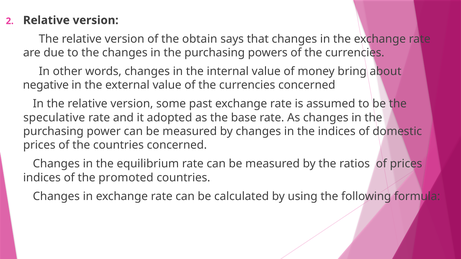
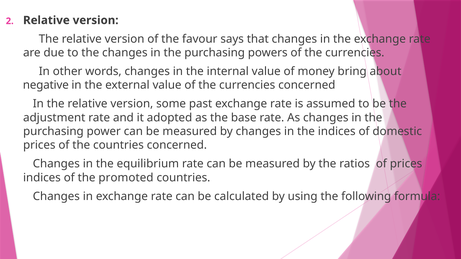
obtain: obtain -> favour
speculative: speculative -> adjustment
